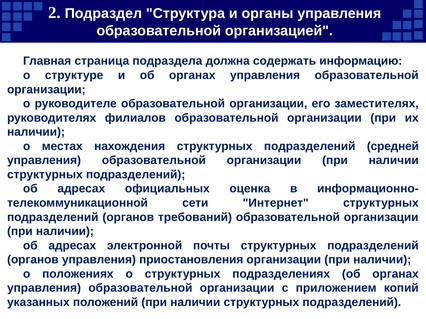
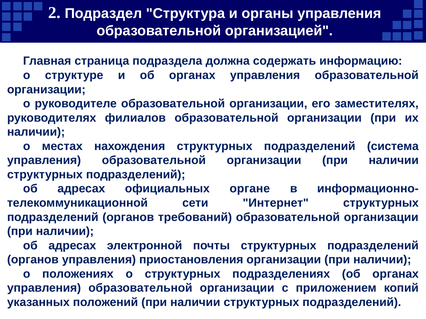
средней: средней -> система
оценка: оценка -> органе
